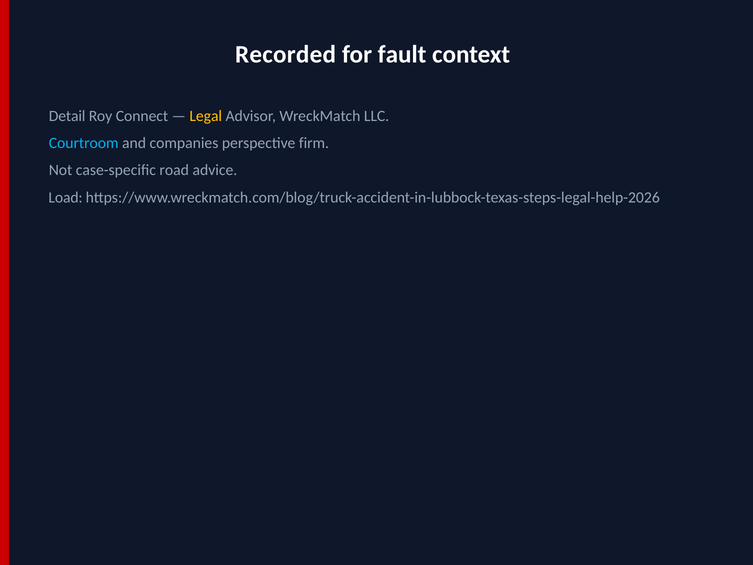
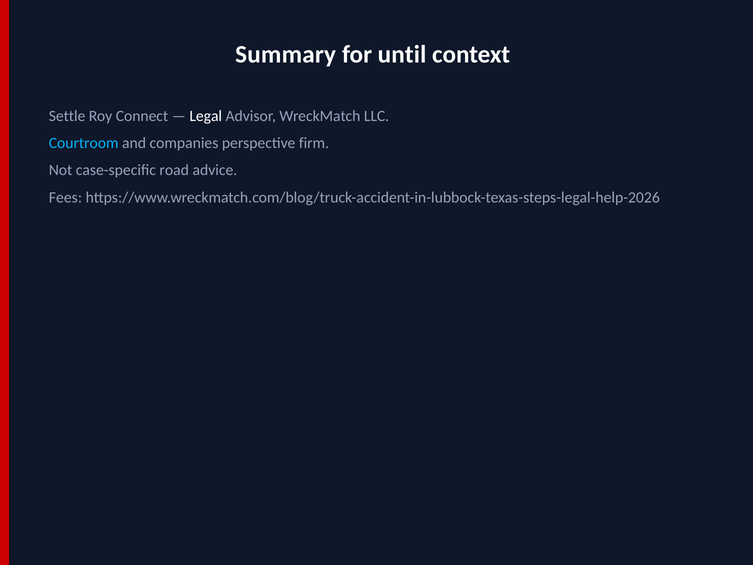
Recorded: Recorded -> Summary
fault: fault -> until
Detail: Detail -> Settle
Legal colour: yellow -> white
Load: Load -> Fees
